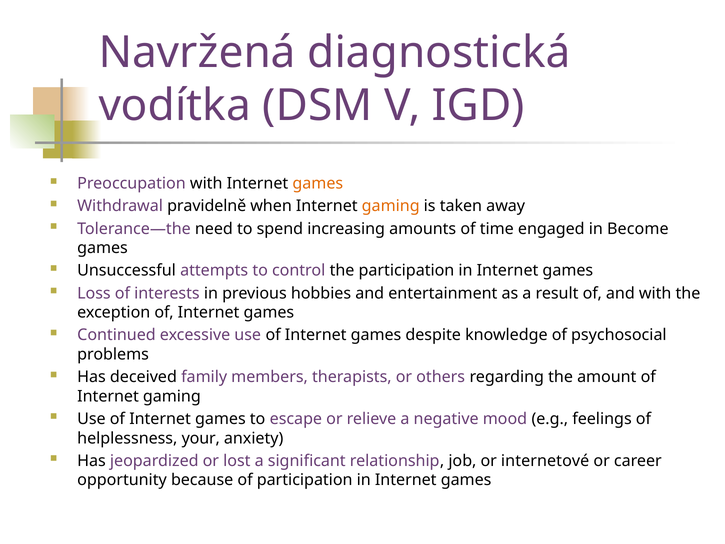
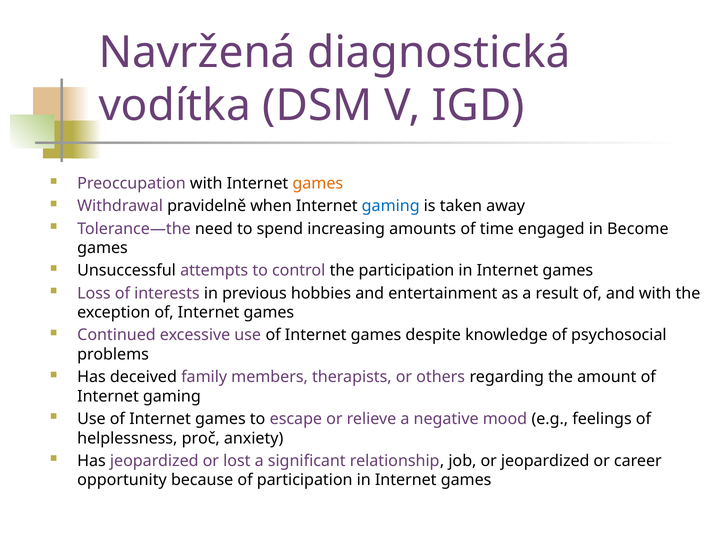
gaming at (391, 206) colour: orange -> blue
your: your -> proč
or internetové: internetové -> jeopardized
